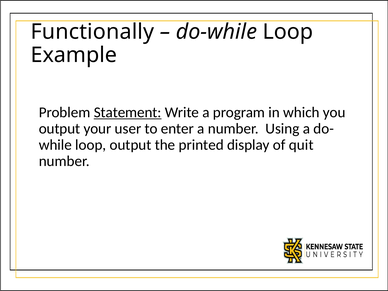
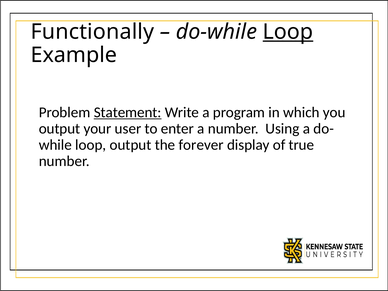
Loop at (288, 32) underline: none -> present
printed: printed -> forever
quit: quit -> true
